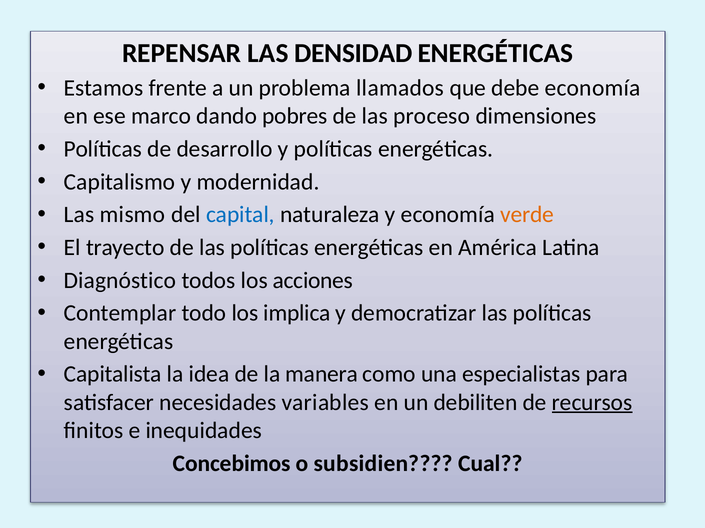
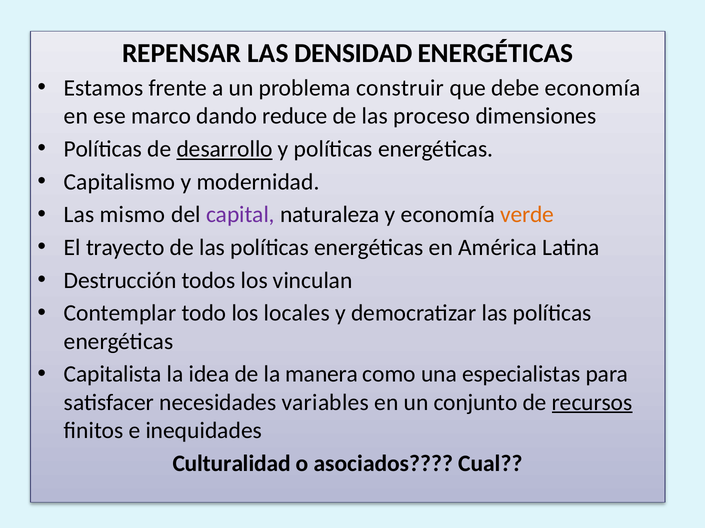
llamados: llamados -> construir
pobres: pobres -> reduce
desarrollo underline: none -> present
capital colour: blue -> purple
Diagnóstico: Diagnóstico -> Destrucción
acciones: acciones -> vinculan
implica: implica -> locales
debiliten: debiliten -> conjunto
Concebimos: Concebimos -> Culturalidad
subsidien: subsidien -> asociados
